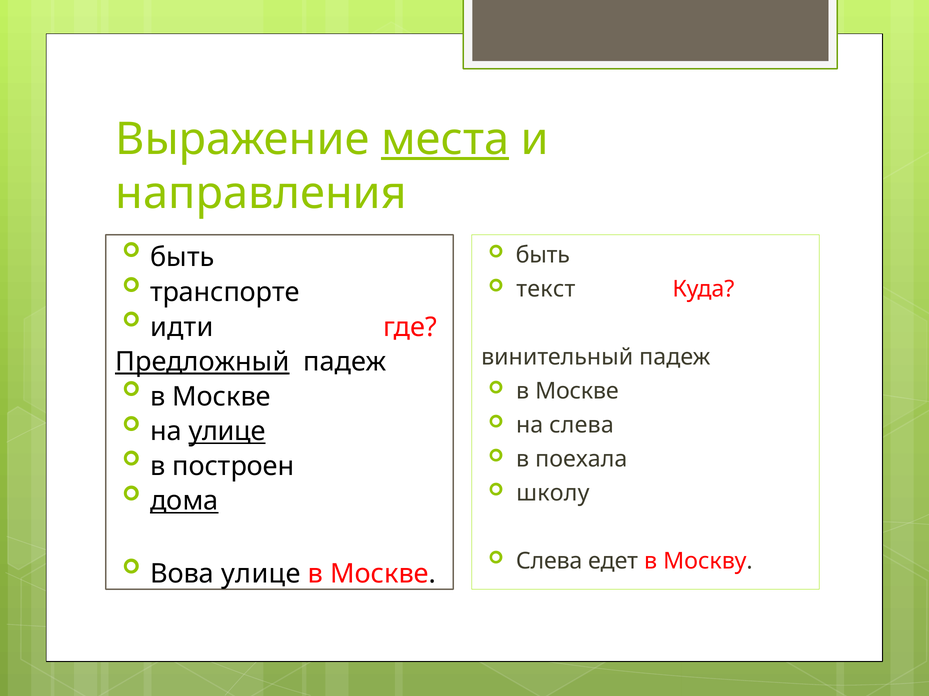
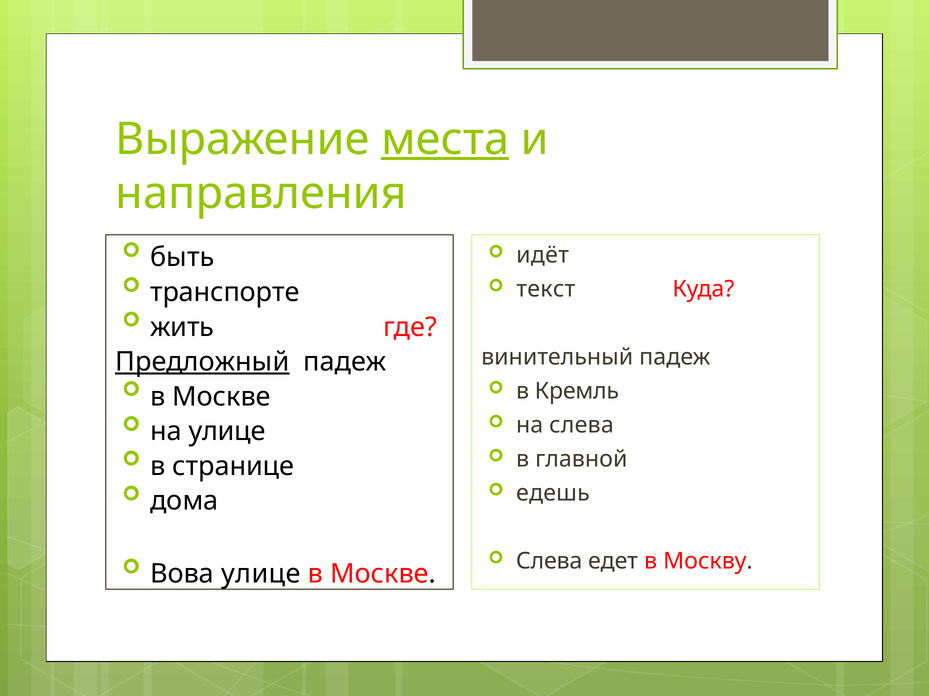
быть at (543, 255): быть -> идёт
идти: идти -> жить
Москве at (577, 391): Москве -> Кремль
улице at (227, 432) underline: present -> none
поехала: поехала -> главной
построен: построен -> странице
школу: школу -> едешь
дома underline: present -> none
